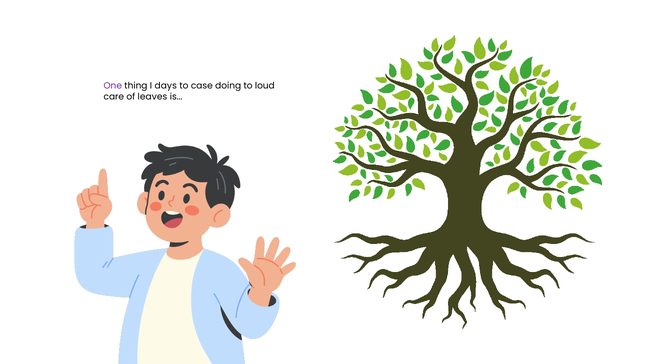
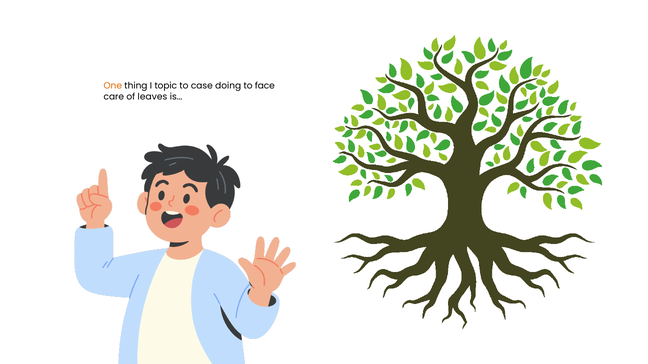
One colour: purple -> orange
days: days -> topic
loud: loud -> face
